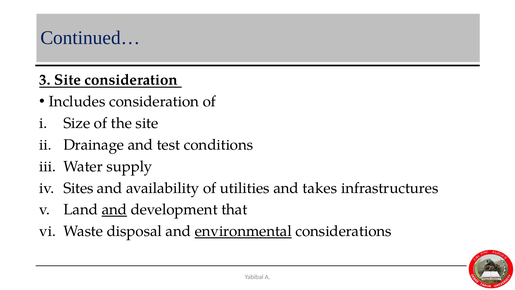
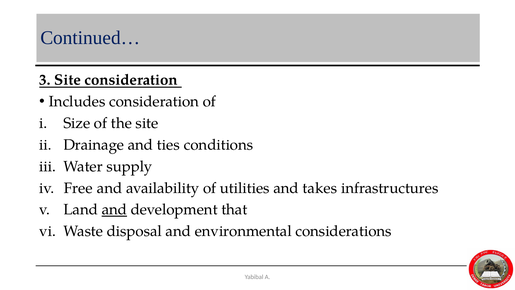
test: test -> ties
Sites: Sites -> Free
environmental underline: present -> none
